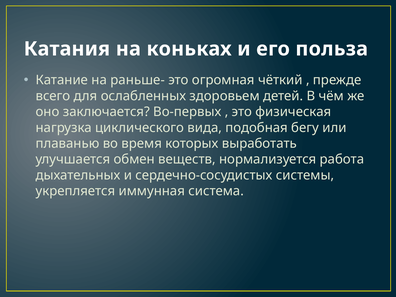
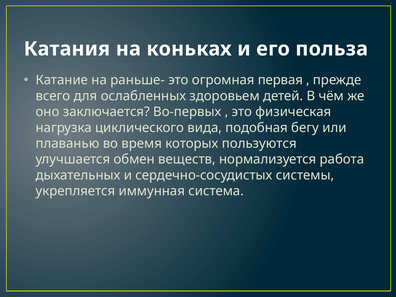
чёткий: чёткий -> первая
выработать: выработать -> пользуются
